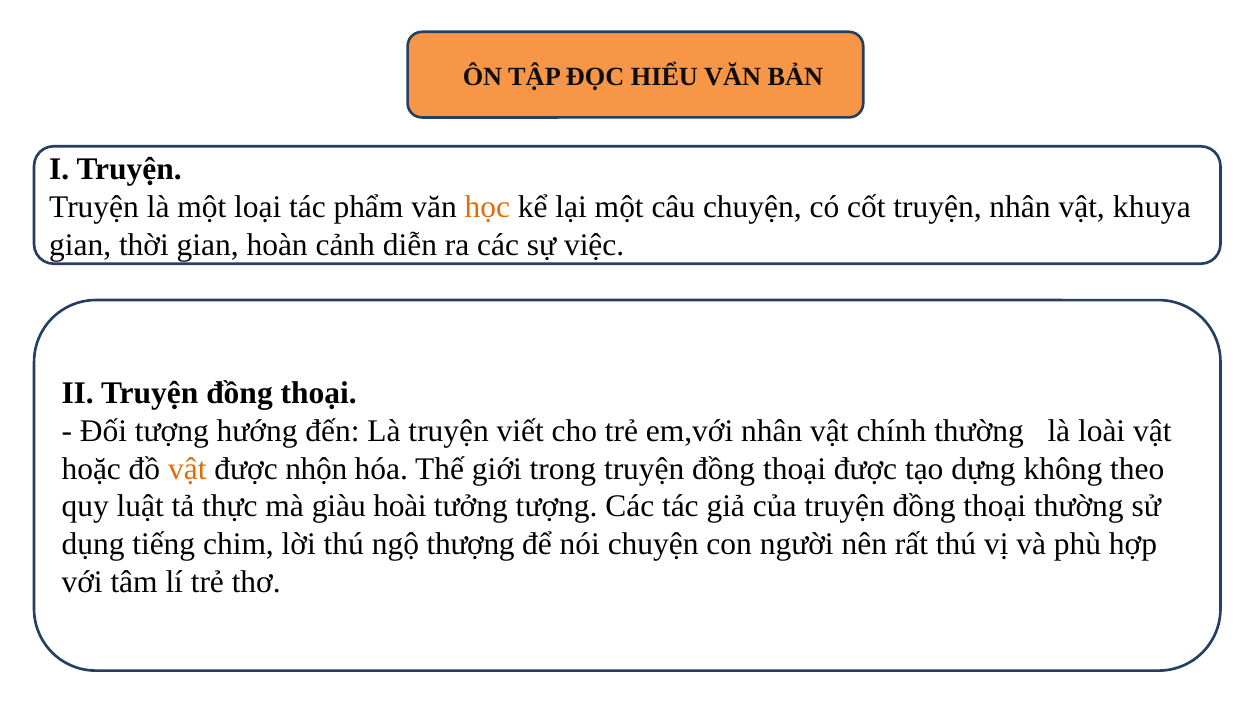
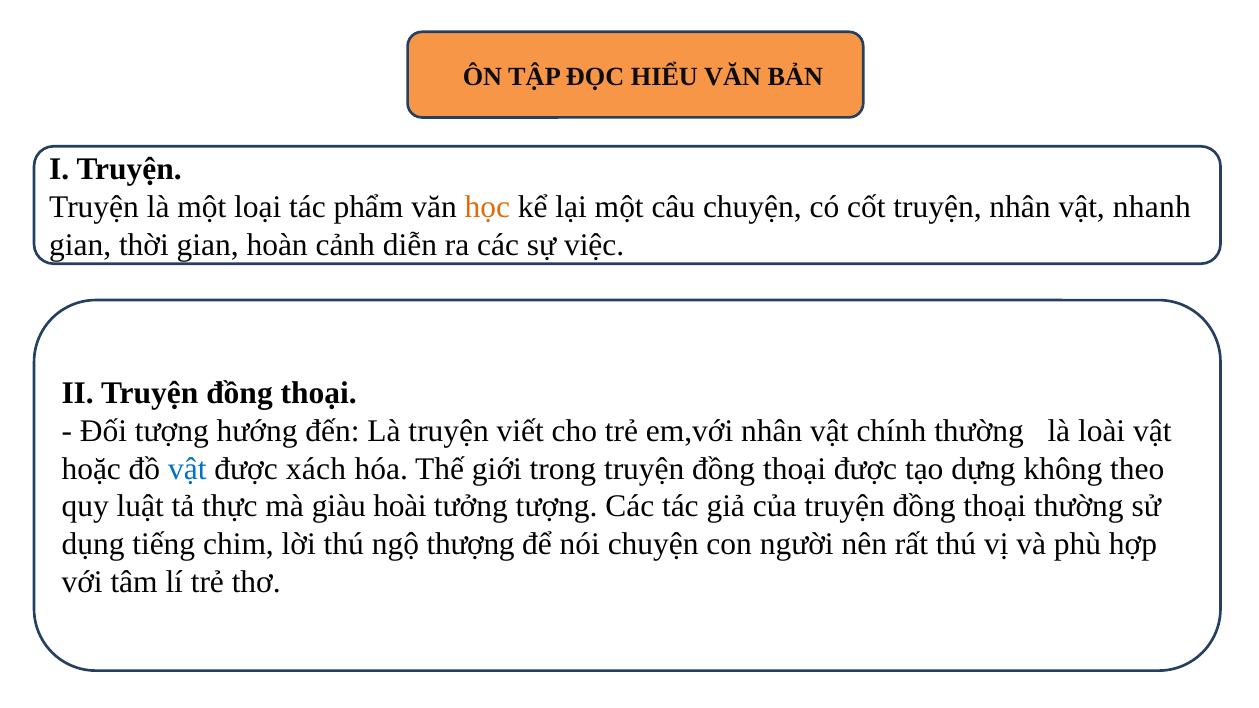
khuya: khuya -> nhanh
vật at (187, 469) colour: orange -> blue
nhộn: nhộn -> xách
